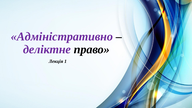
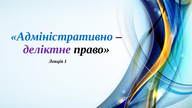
Адміністративно colour: purple -> blue
